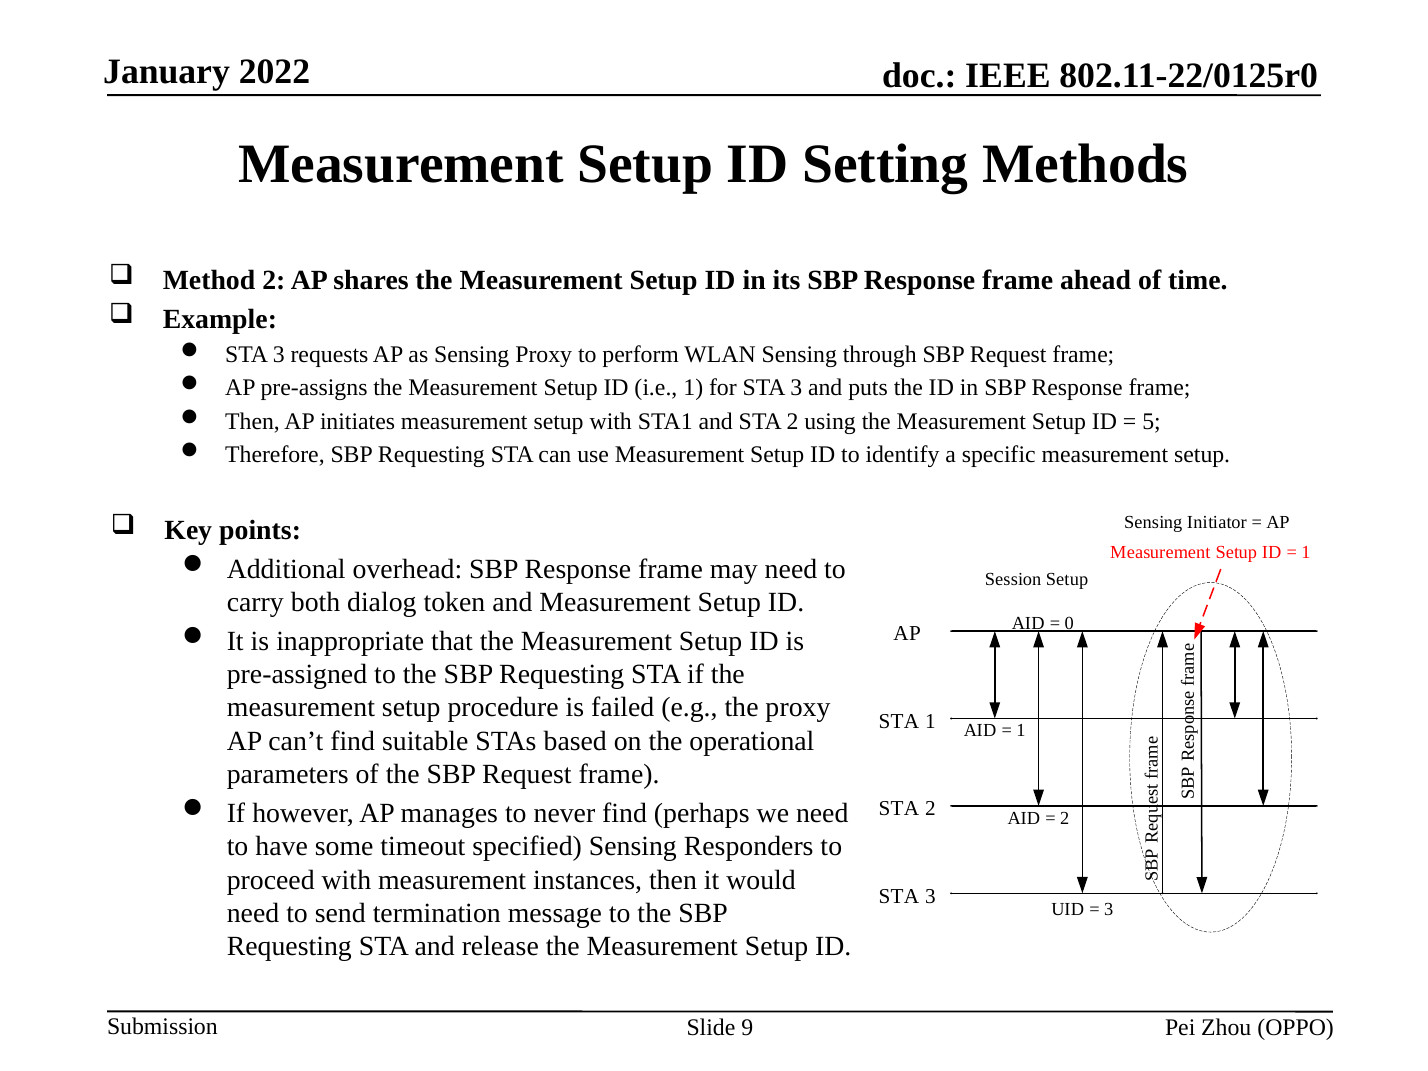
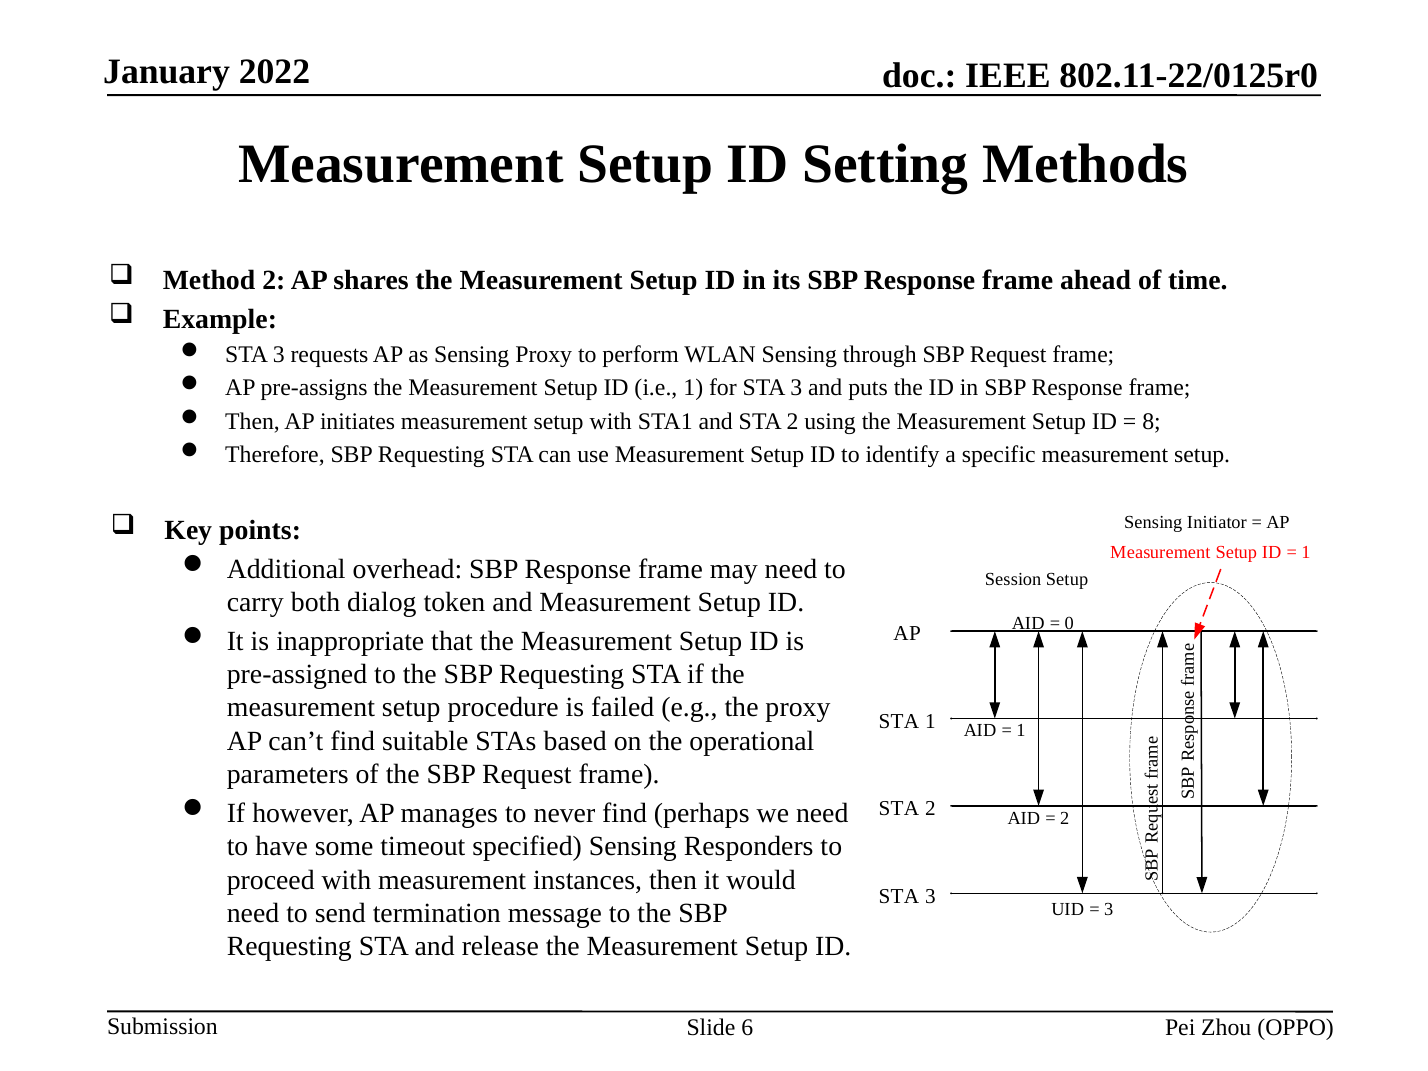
5: 5 -> 8
9: 9 -> 6
